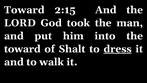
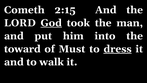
Toward at (24, 10): Toward -> Cometh
God underline: none -> present
Shalt: Shalt -> Must
